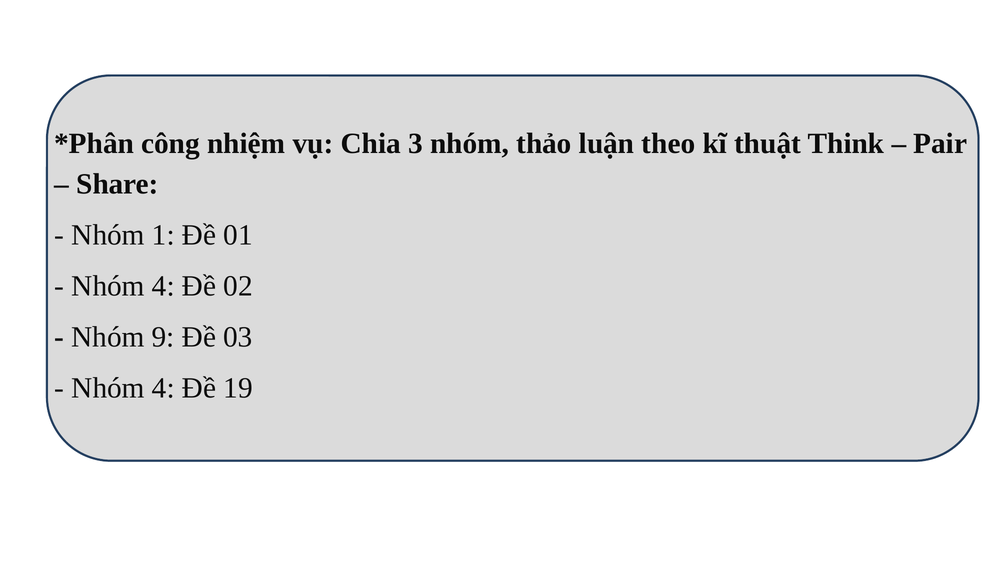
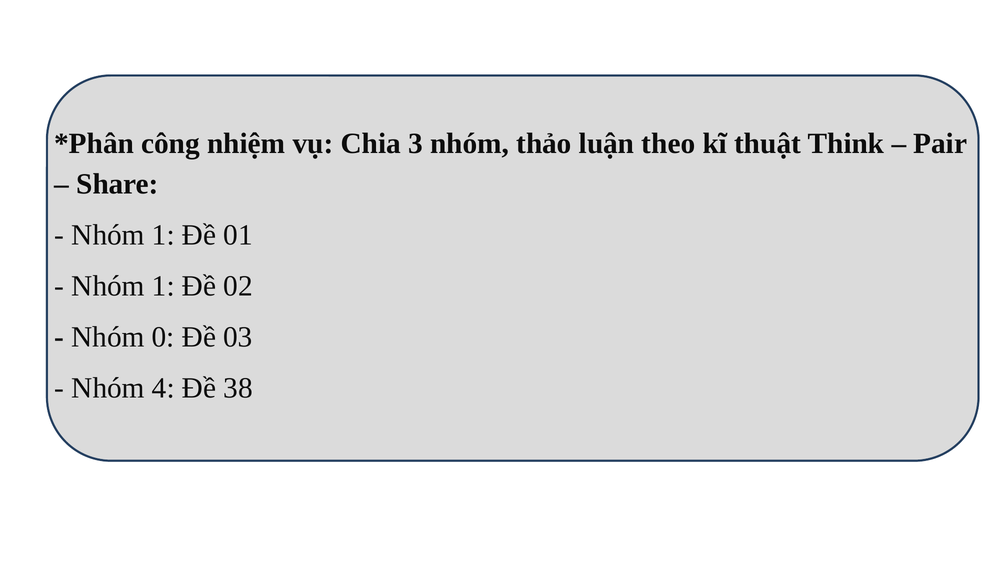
4 at (163, 286): 4 -> 1
9: 9 -> 0
19: 19 -> 38
